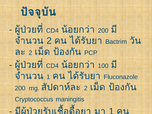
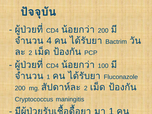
2 at (49, 41): 2 -> 4
